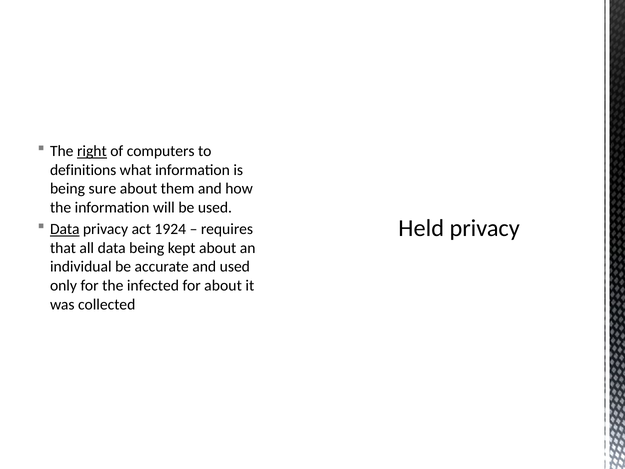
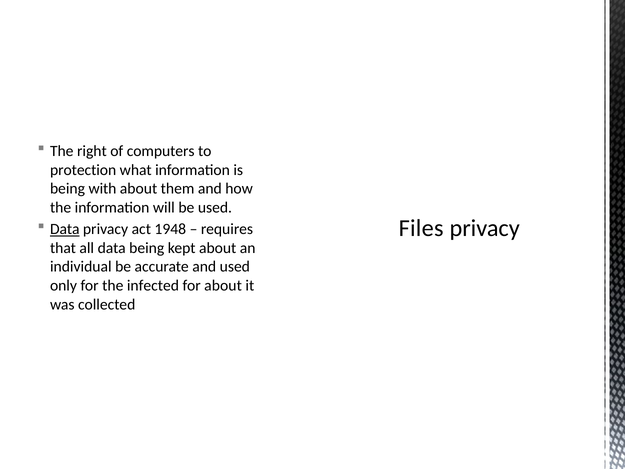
right underline: present -> none
definitions: definitions -> protection
sure: sure -> with
Held: Held -> Files
1924: 1924 -> 1948
